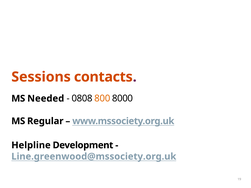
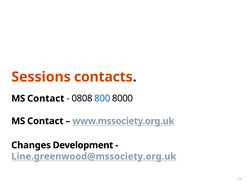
Needed at (46, 99): Needed -> Contact
800 colour: orange -> blue
Regular at (45, 121): Regular -> Contact
Helpline: Helpline -> Changes
